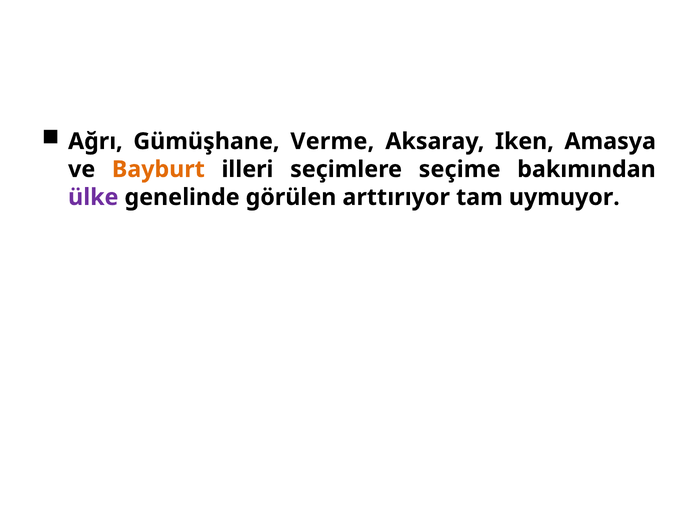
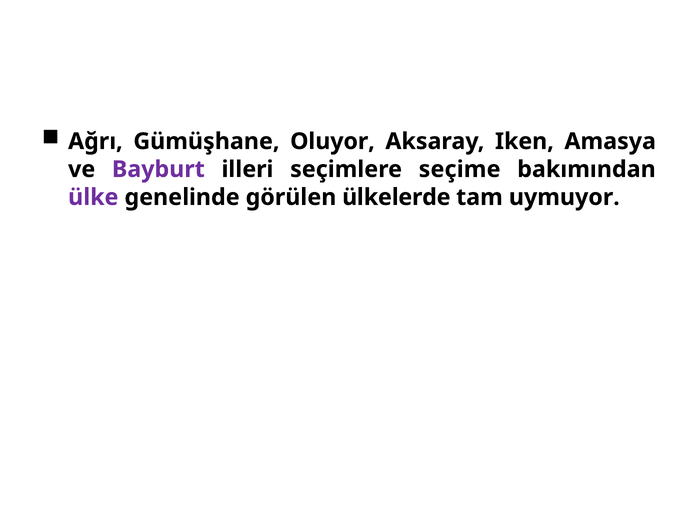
Verme: Verme -> Oluyor
Bayburt colour: orange -> purple
arttırıyor: arttırıyor -> ülkelerde
